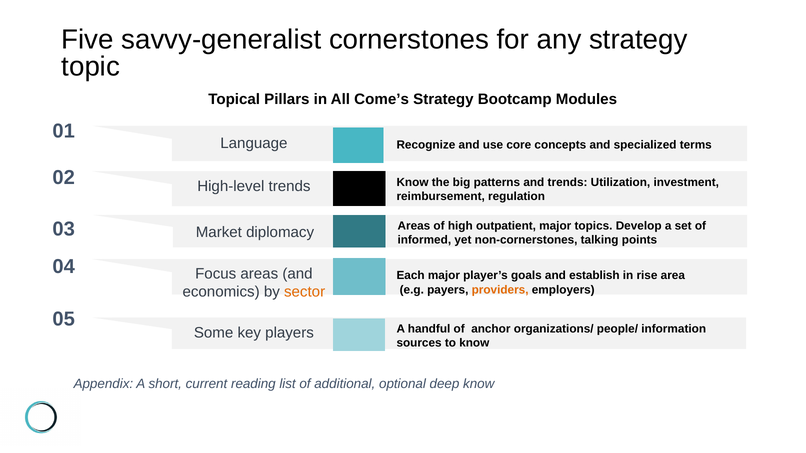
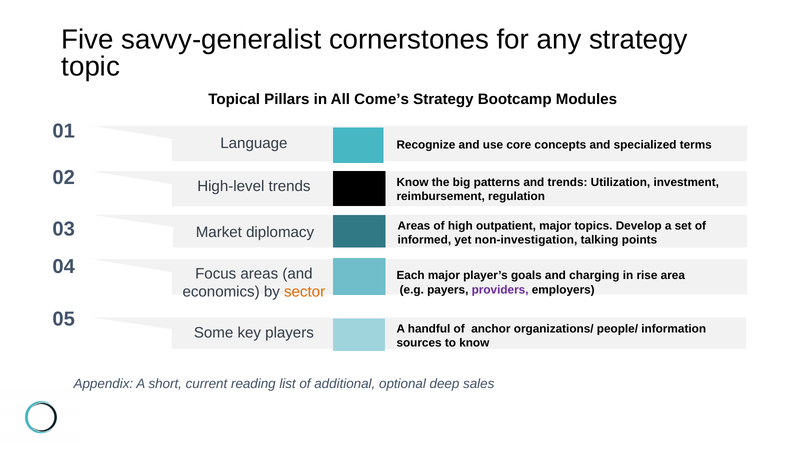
non-cornerstones: non-cornerstones -> non-investigation
establish: establish -> charging
providers colour: orange -> purple
deep know: know -> sales
